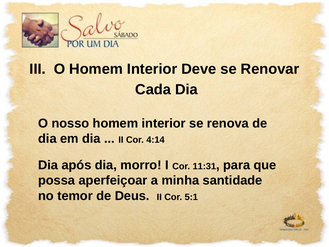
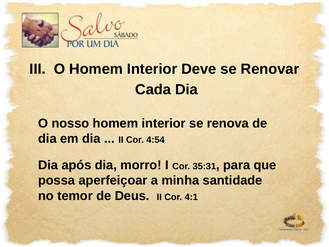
4:14: 4:14 -> 4:54
11:31: 11:31 -> 35:31
5:1: 5:1 -> 4:1
